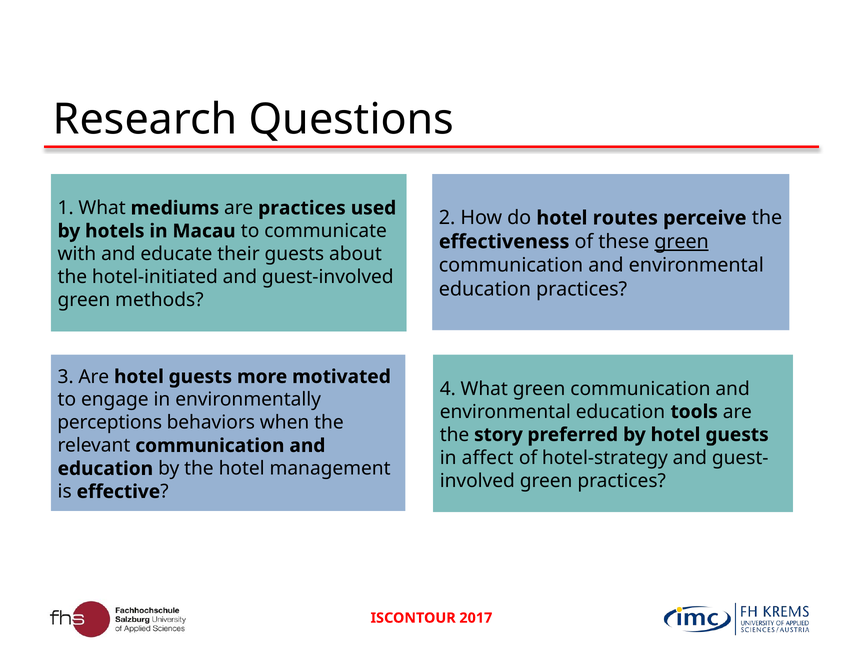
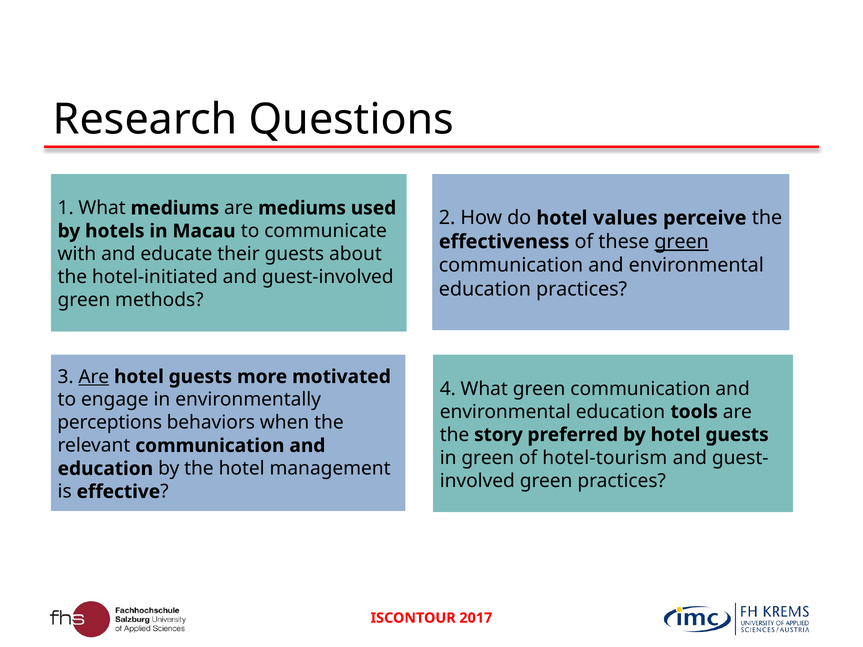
are practices: practices -> mediums
routes: routes -> values
Are at (94, 377) underline: none -> present
in affect: affect -> green
hotel-strategy: hotel-strategy -> hotel-tourism
